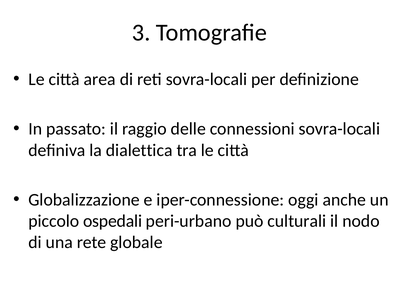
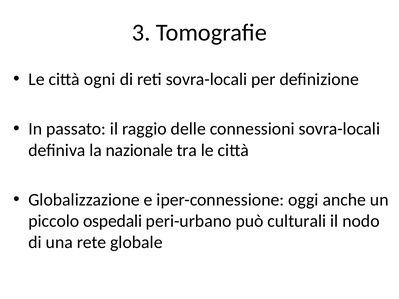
area: area -> ogni
dialettica: dialettica -> nazionale
